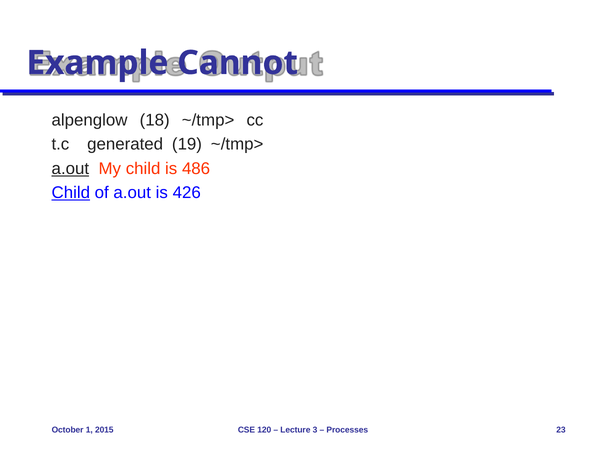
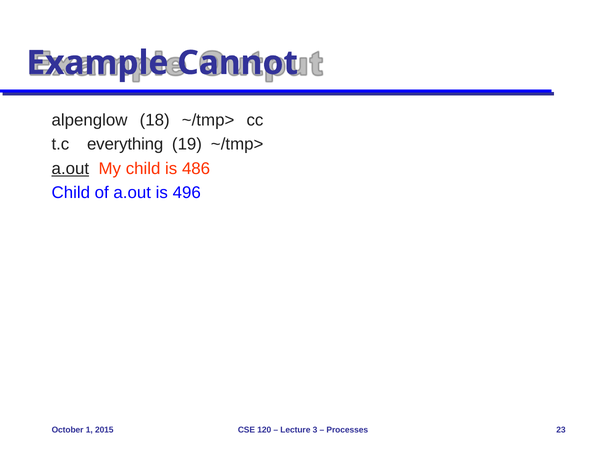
generated: generated -> everything
Child at (71, 193) underline: present -> none
426: 426 -> 496
